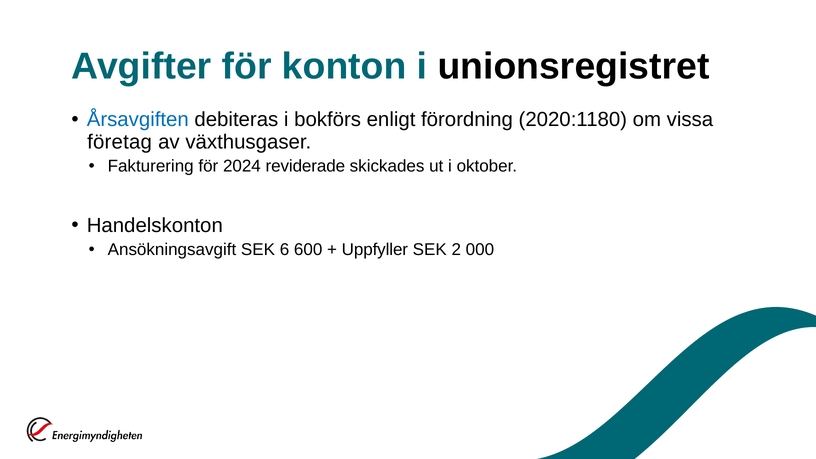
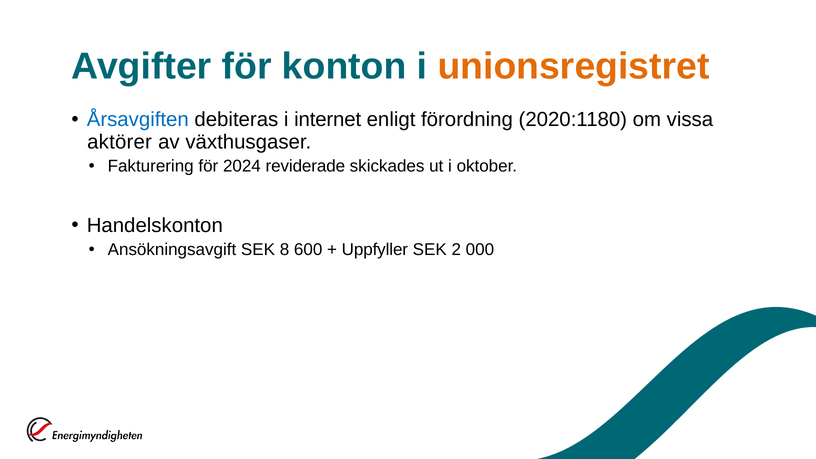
unionsregistret colour: black -> orange
bokförs: bokförs -> internet
företag: företag -> aktörer
6: 6 -> 8
